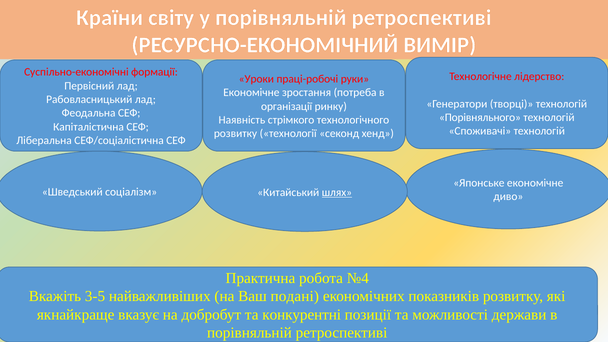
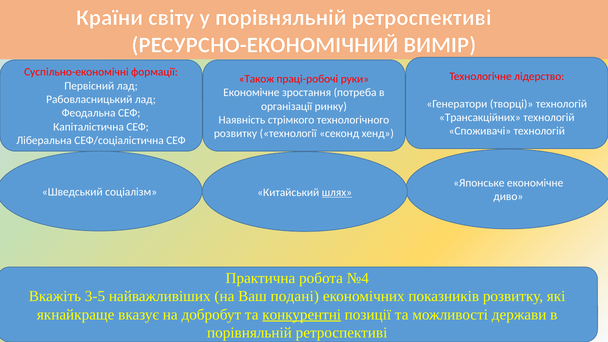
Уроки: Уроки -> Також
Порівняльного: Порівняльного -> Трансакційних
конкурентні underline: none -> present
